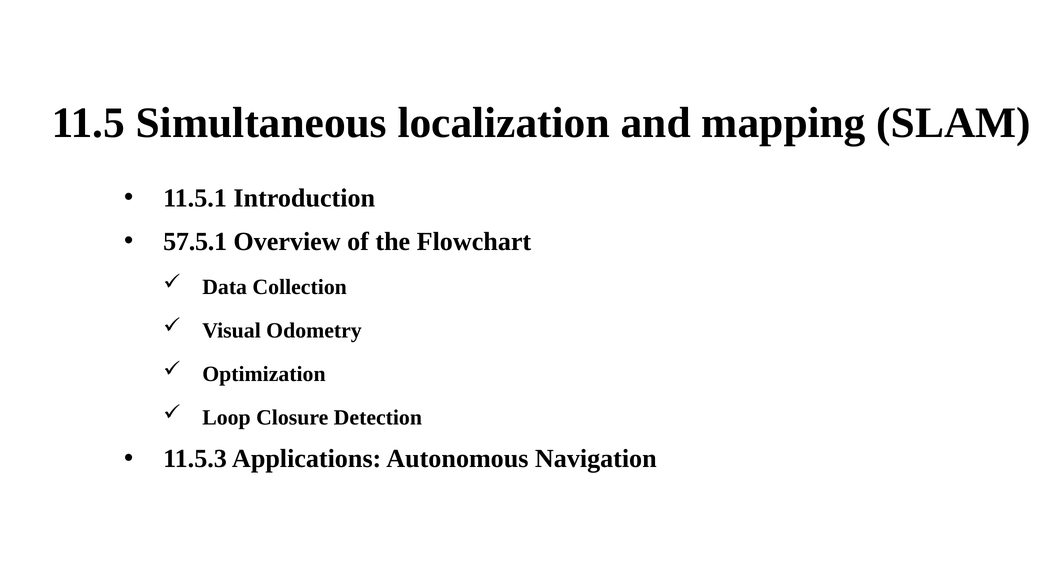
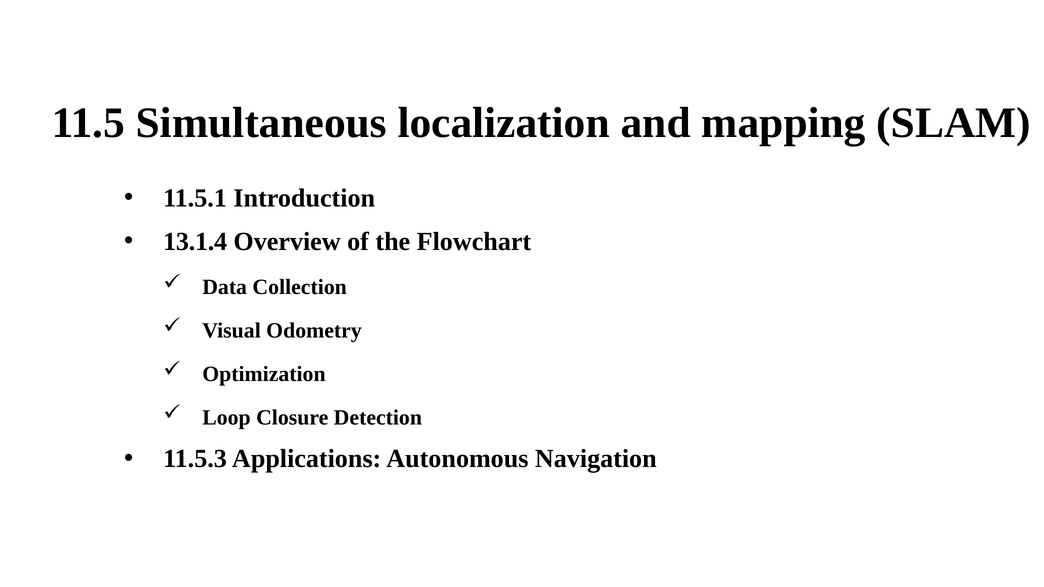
57.5.1: 57.5.1 -> 13.1.4
